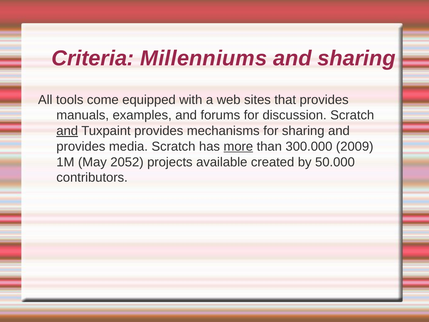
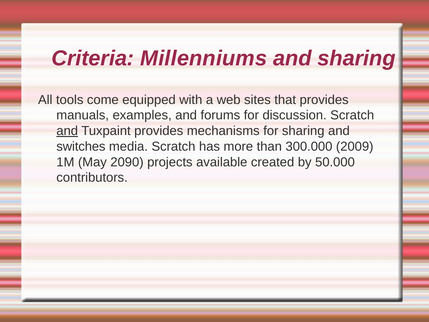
provides at (81, 146): provides -> switches
more underline: present -> none
2052: 2052 -> 2090
